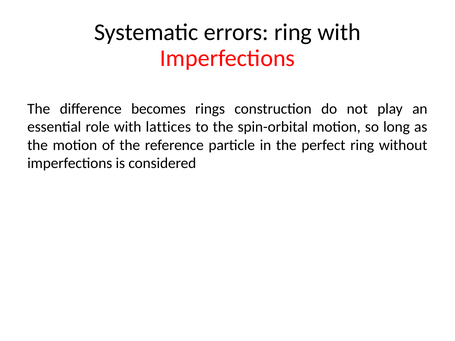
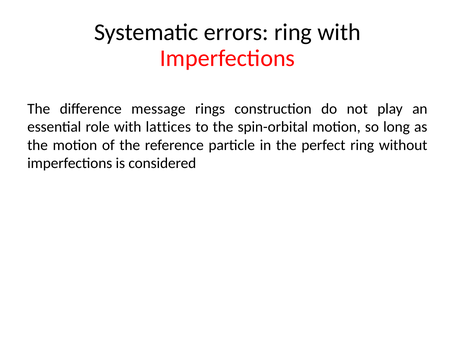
becomes: becomes -> message
